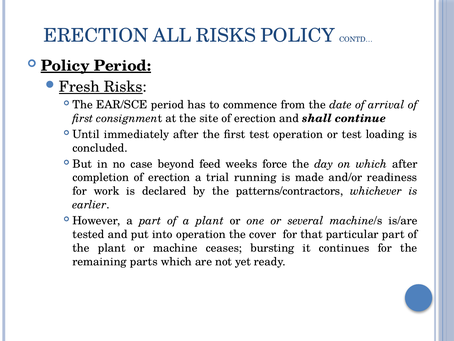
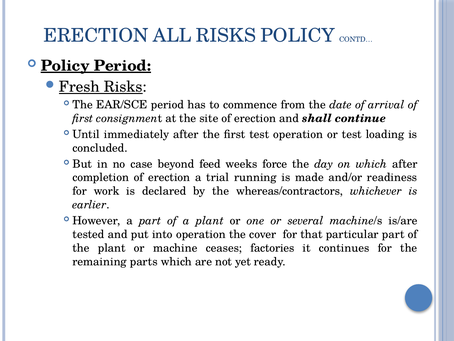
patterns/contractors: patterns/contractors -> whereas/contractors
bursting: bursting -> factories
